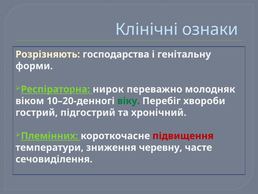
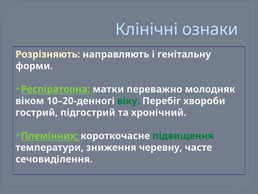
господарства: господарства -> направляють
нирок: нирок -> матки
підвищення colour: red -> green
